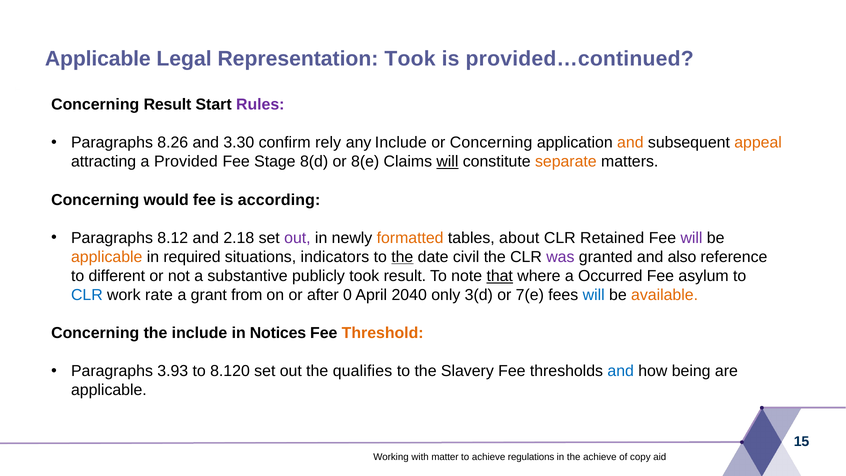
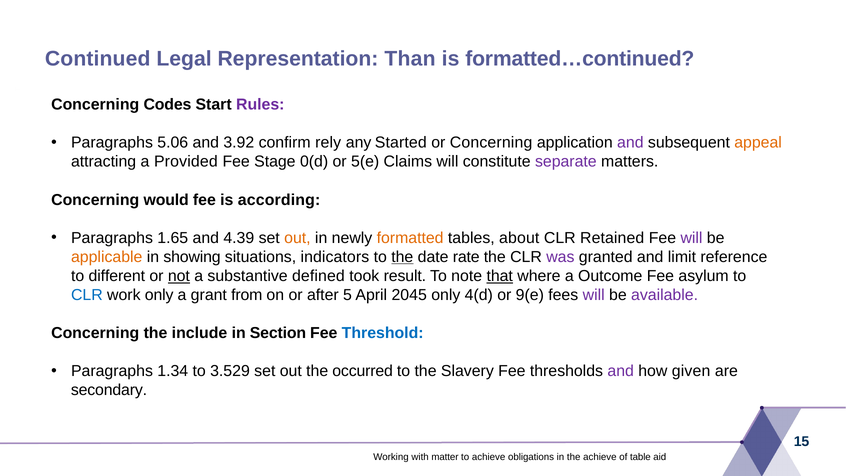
Applicable at (98, 59): Applicable -> Continued
Representation Took: Took -> Than
provided…continued: provided…continued -> formatted…continued
Concerning Result: Result -> Codes
8.26: 8.26 -> 5.06
3.30: 3.30 -> 3.92
any Include: Include -> Started
and at (630, 143) colour: orange -> purple
8(d: 8(d -> 0(d
8(e: 8(e -> 5(e
will at (447, 162) underline: present -> none
separate colour: orange -> purple
8.12: 8.12 -> 1.65
2.18: 2.18 -> 4.39
out at (297, 238) colour: purple -> orange
required: required -> showing
civil: civil -> rate
also: also -> limit
not underline: none -> present
publicly: publicly -> defined
Occurred: Occurred -> Outcome
work rate: rate -> only
0: 0 -> 5
2040: 2040 -> 2045
3(d: 3(d -> 4(d
7(e: 7(e -> 9(e
will at (594, 295) colour: blue -> purple
available colour: orange -> purple
Notices: Notices -> Section
Threshold colour: orange -> blue
3.93: 3.93 -> 1.34
8.120: 8.120 -> 3.529
qualifies: qualifies -> occurred
and at (621, 371) colour: blue -> purple
being: being -> given
applicable at (109, 390): applicable -> secondary
regulations: regulations -> obligations
copy: copy -> table
